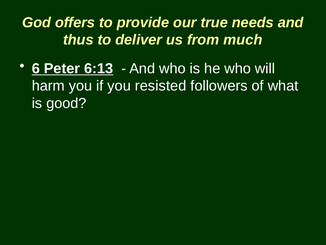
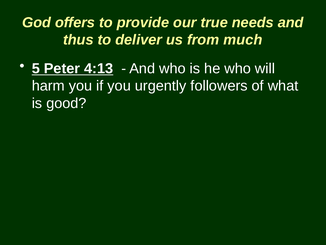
6: 6 -> 5
6:13: 6:13 -> 4:13
resisted: resisted -> urgently
